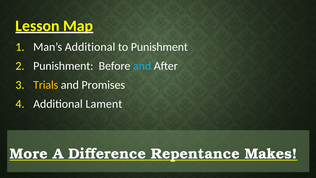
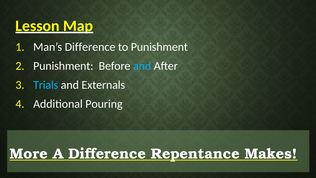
Man’s Additional: Additional -> Difference
Trials colour: yellow -> light blue
Promises: Promises -> Externals
Lament: Lament -> Pouring
